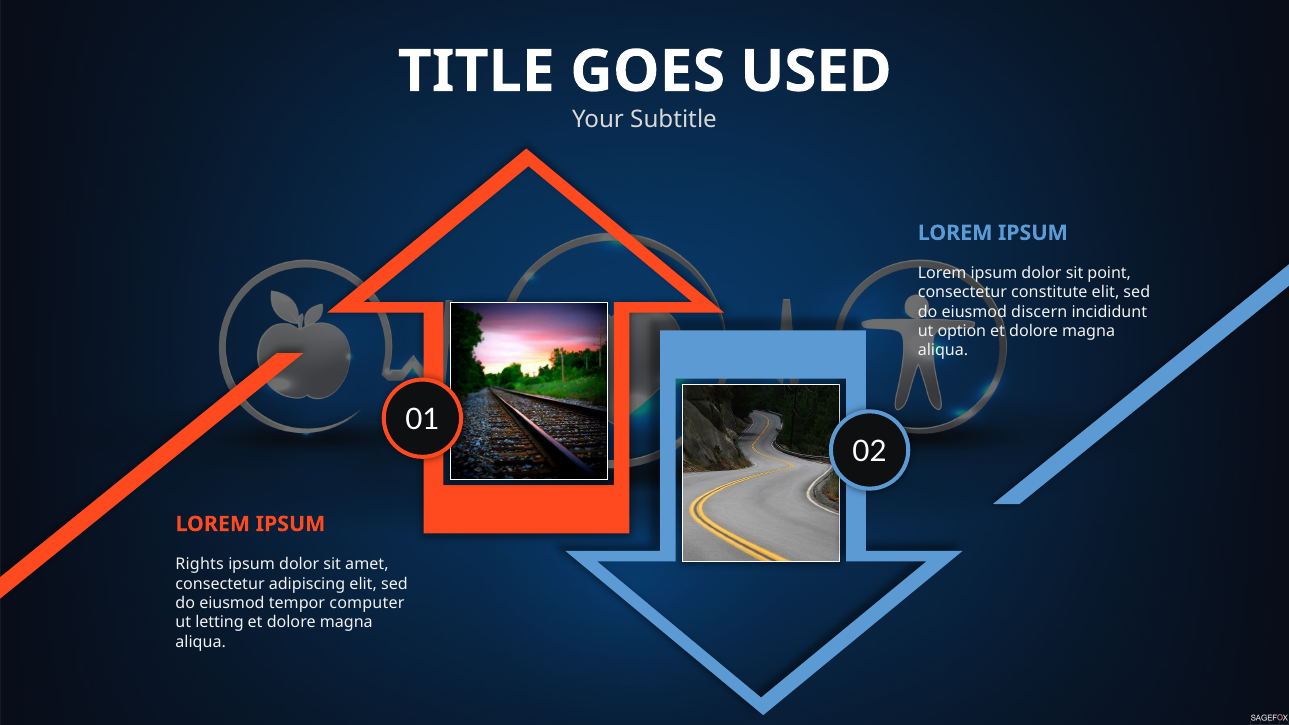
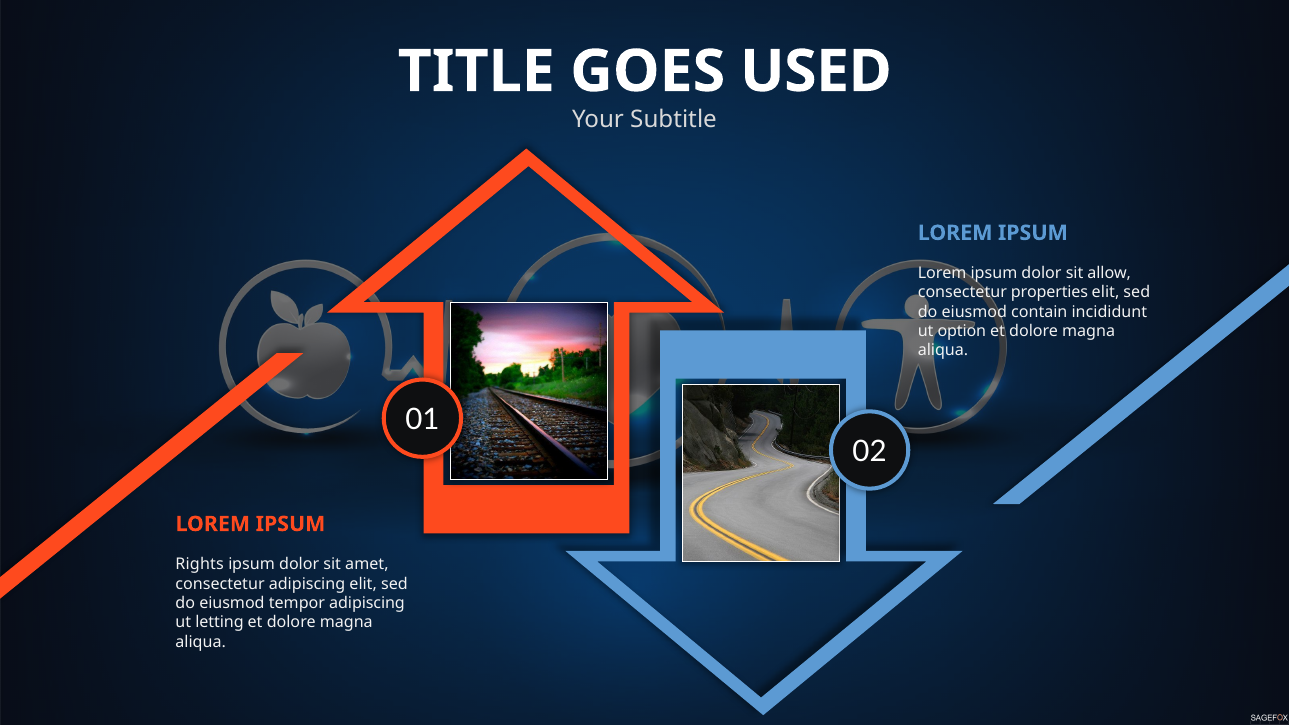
point: point -> allow
constitute: constitute -> properties
discern: discern -> contain
tempor computer: computer -> adipiscing
